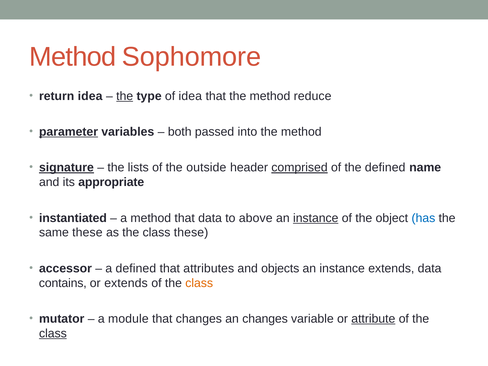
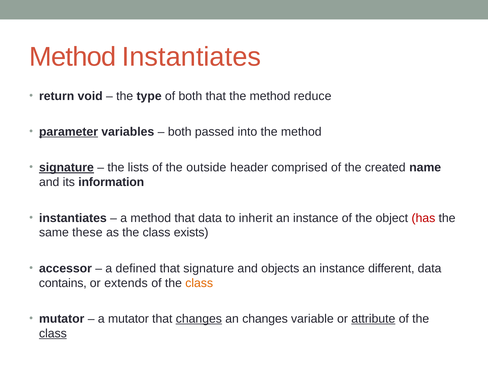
Method Sophomore: Sophomore -> Instantiates
return idea: idea -> void
the at (125, 96) underline: present -> none
of idea: idea -> both
comprised underline: present -> none
the defined: defined -> created
appropriate: appropriate -> information
instantiated at (73, 218): instantiated -> instantiates
above: above -> inherit
instance at (316, 218) underline: present -> none
has colour: blue -> red
class these: these -> exists
that attributes: attributes -> signature
instance extends: extends -> different
a module: module -> mutator
changes at (199, 319) underline: none -> present
